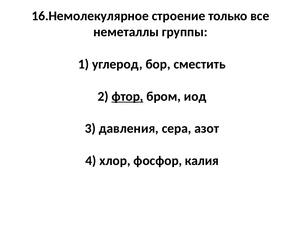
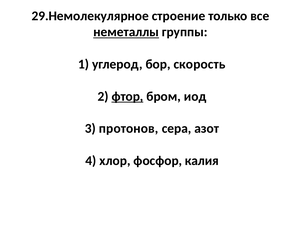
16.Немолекулярное: 16.Немолекулярное -> 29.Немолекулярное
неметаллы underline: none -> present
сместить: сместить -> скорость
давления: давления -> протонов
